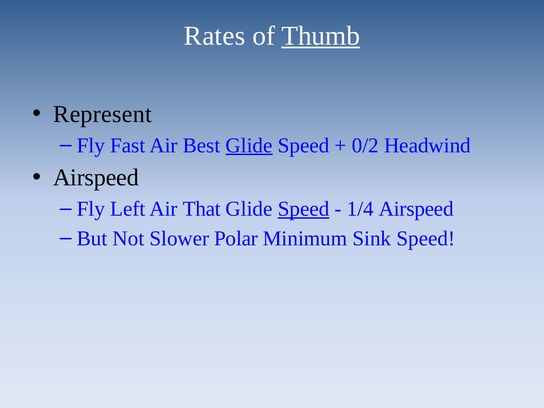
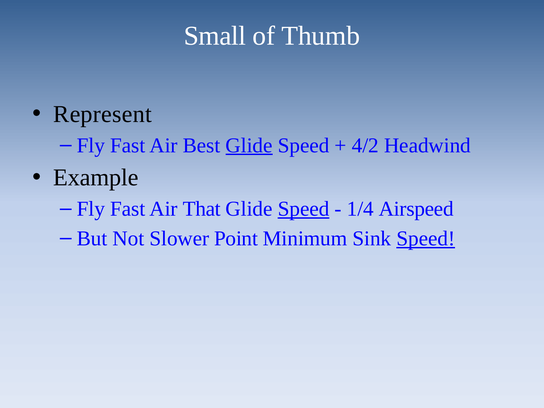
Rates: Rates -> Small
Thumb underline: present -> none
0/2: 0/2 -> 4/2
Airspeed at (96, 178): Airspeed -> Example
Left at (128, 209): Left -> Fast
Polar: Polar -> Point
Speed at (426, 239) underline: none -> present
